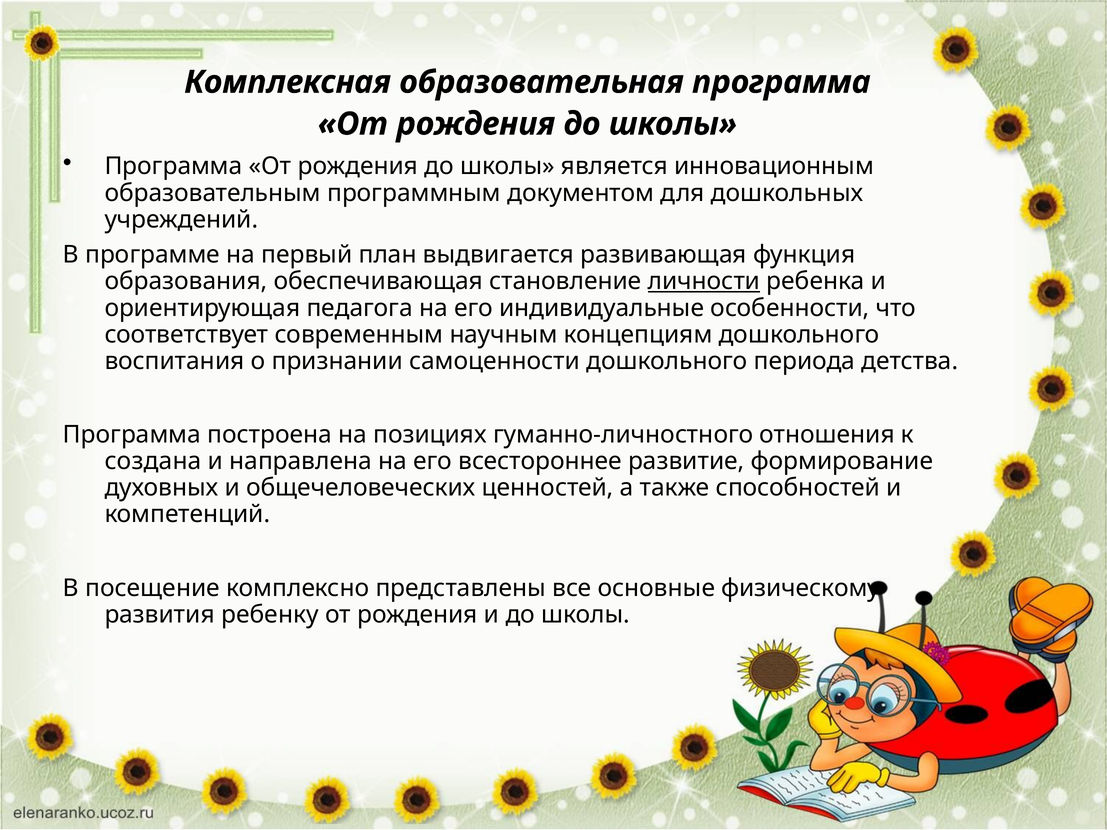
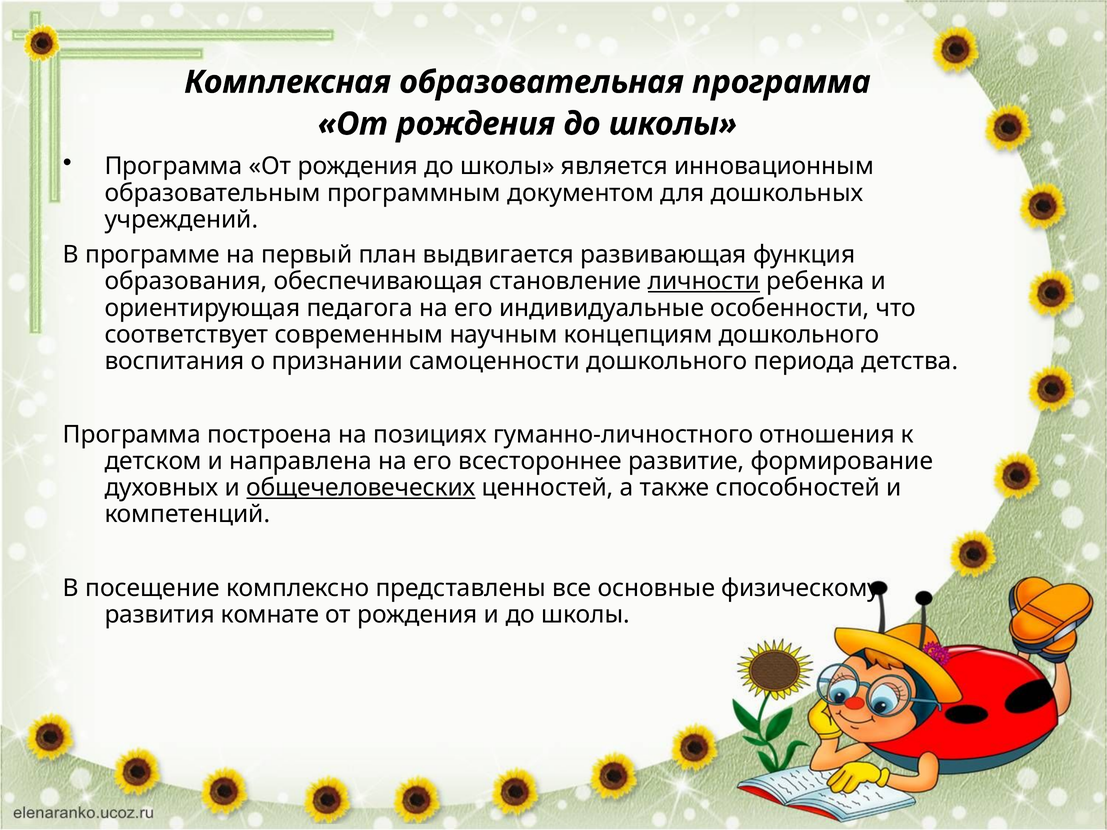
создана: создана -> детском
общечеловеческих underline: none -> present
ребенку: ребенку -> комнате
